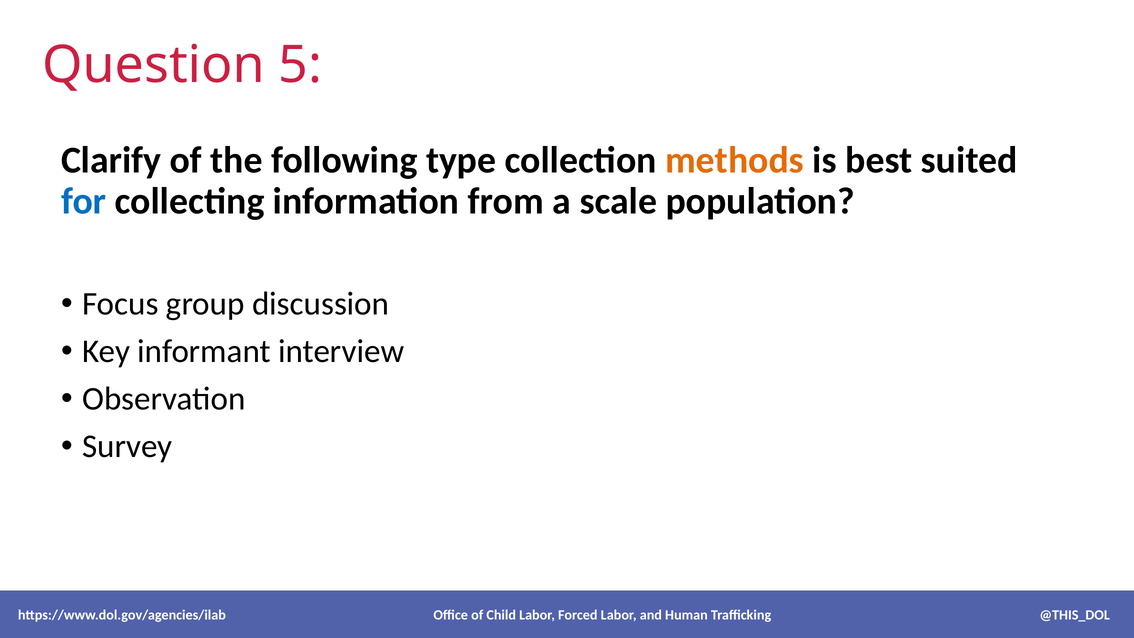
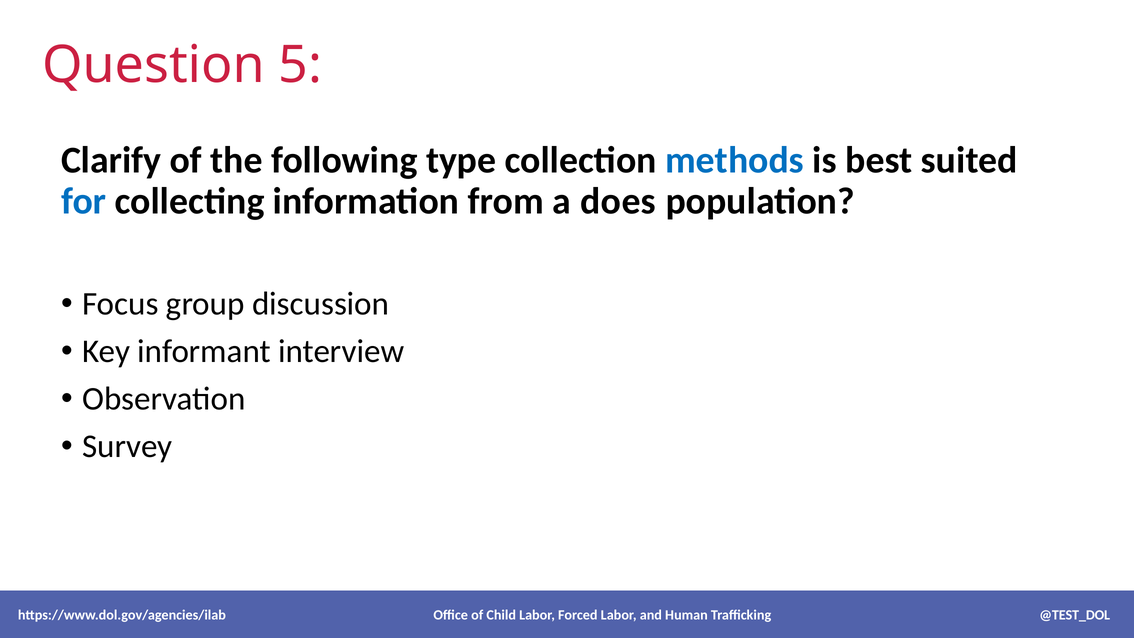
methods colour: orange -> blue
scale: scale -> does
@THIS_DOL: @THIS_DOL -> @TEST_DOL
